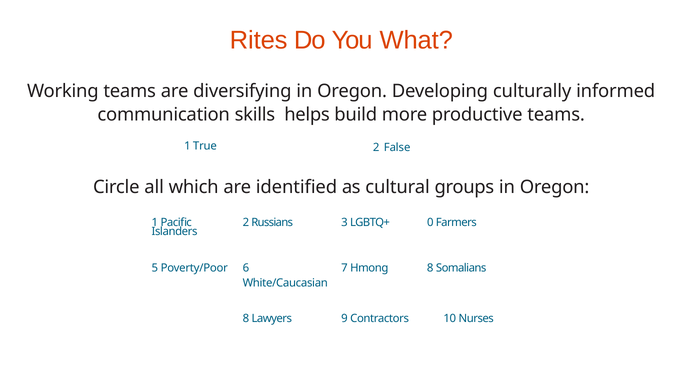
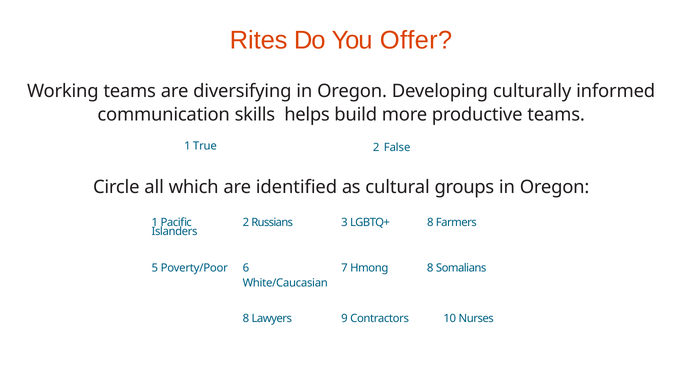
What: What -> Offer
LGBTQ+ 0: 0 -> 8
